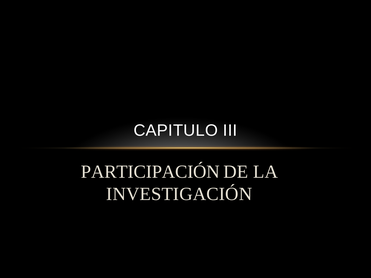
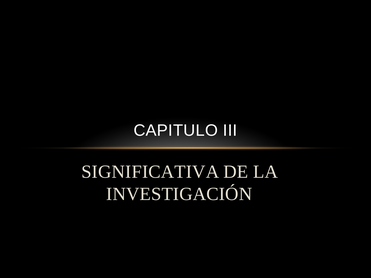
PARTICIPACIÓN: PARTICIPACIÓN -> SIGNIFICATIVA
